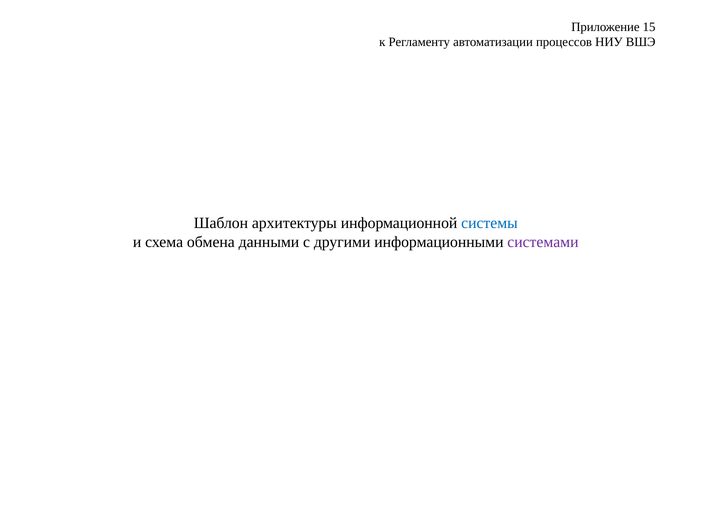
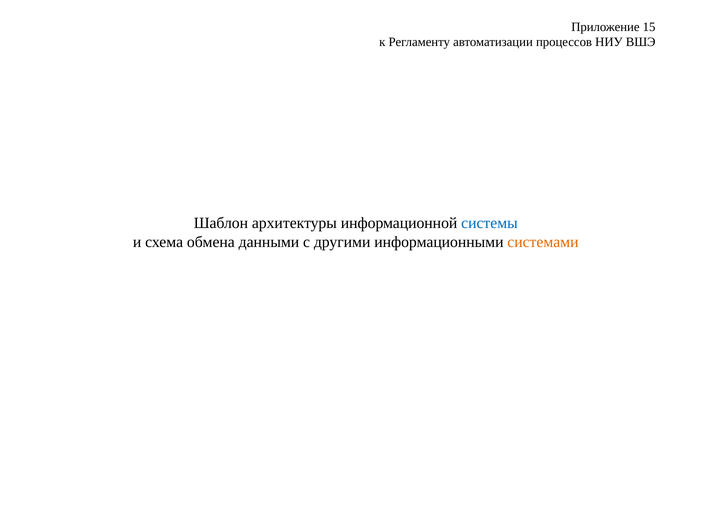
системами colour: purple -> orange
